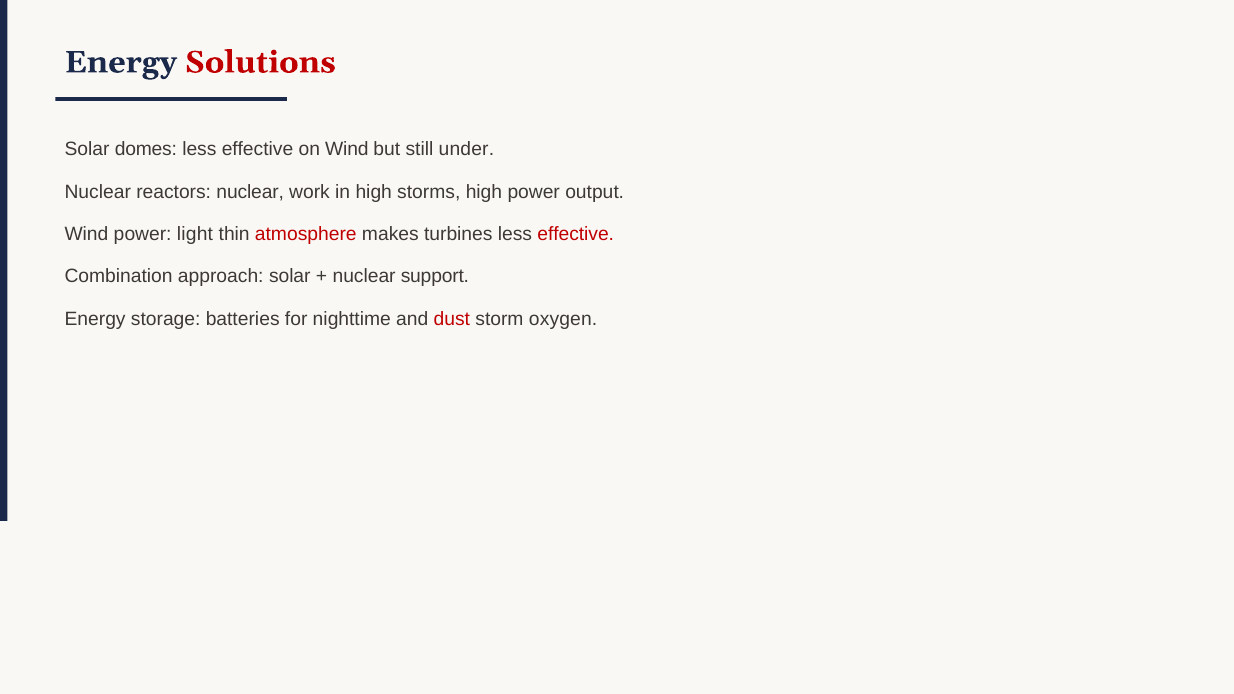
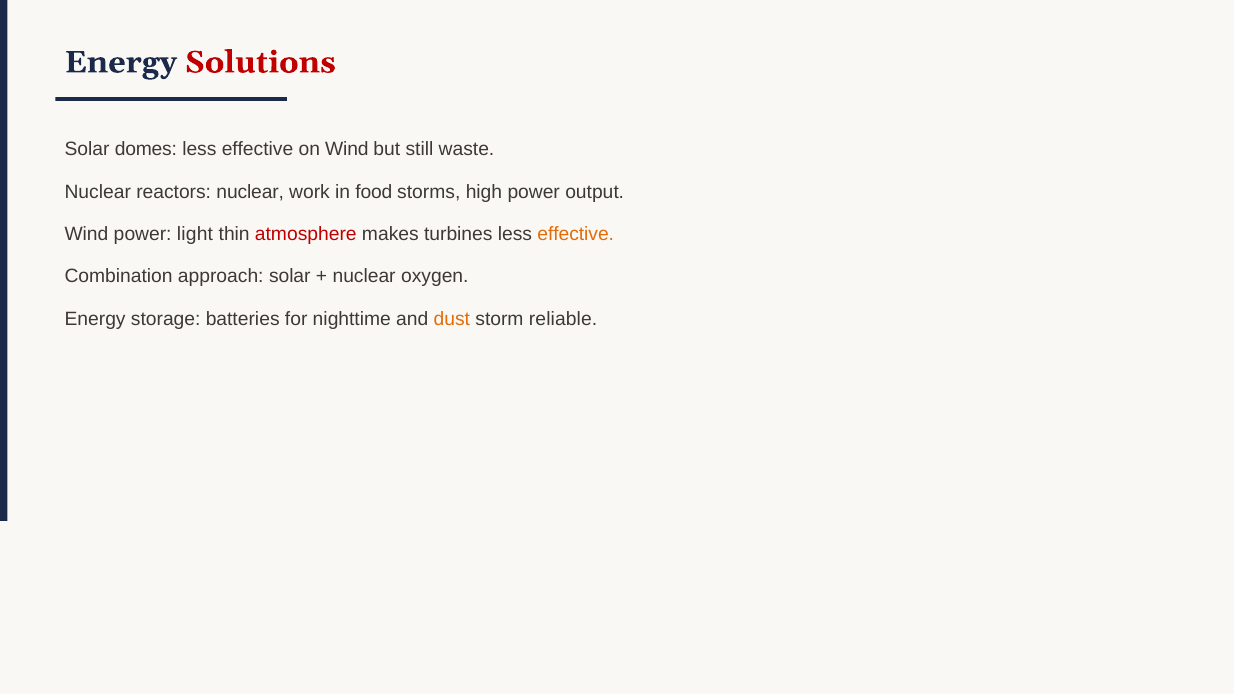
under: under -> waste
in high: high -> food
effective at (576, 234) colour: red -> orange
support: support -> oxygen
dust colour: red -> orange
oxygen: oxygen -> reliable
